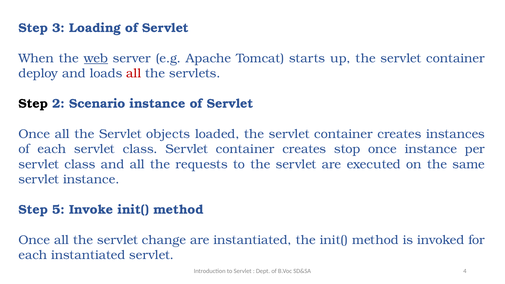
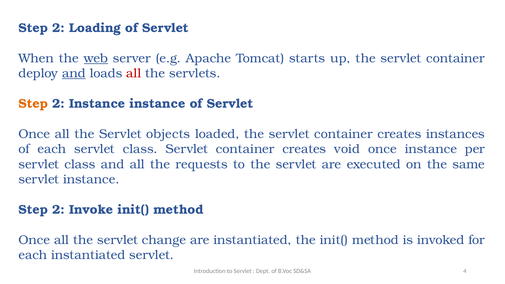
3 at (59, 28): 3 -> 2
and at (74, 73) underline: none -> present
Step at (33, 104) colour: black -> orange
2 Scenario: Scenario -> Instance
stop: stop -> void
5 at (59, 210): 5 -> 2
